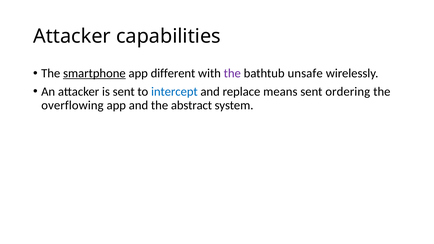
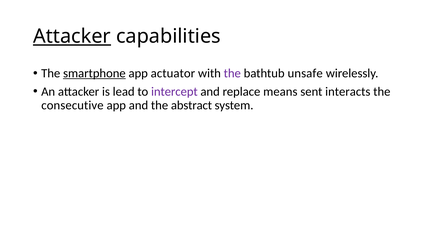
Attacker at (72, 36) underline: none -> present
different: different -> actuator
is sent: sent -> lead
intercept colour: blue -> purple
ordering: ordering -> interacts
overflowing: overflowing -> consecutive
